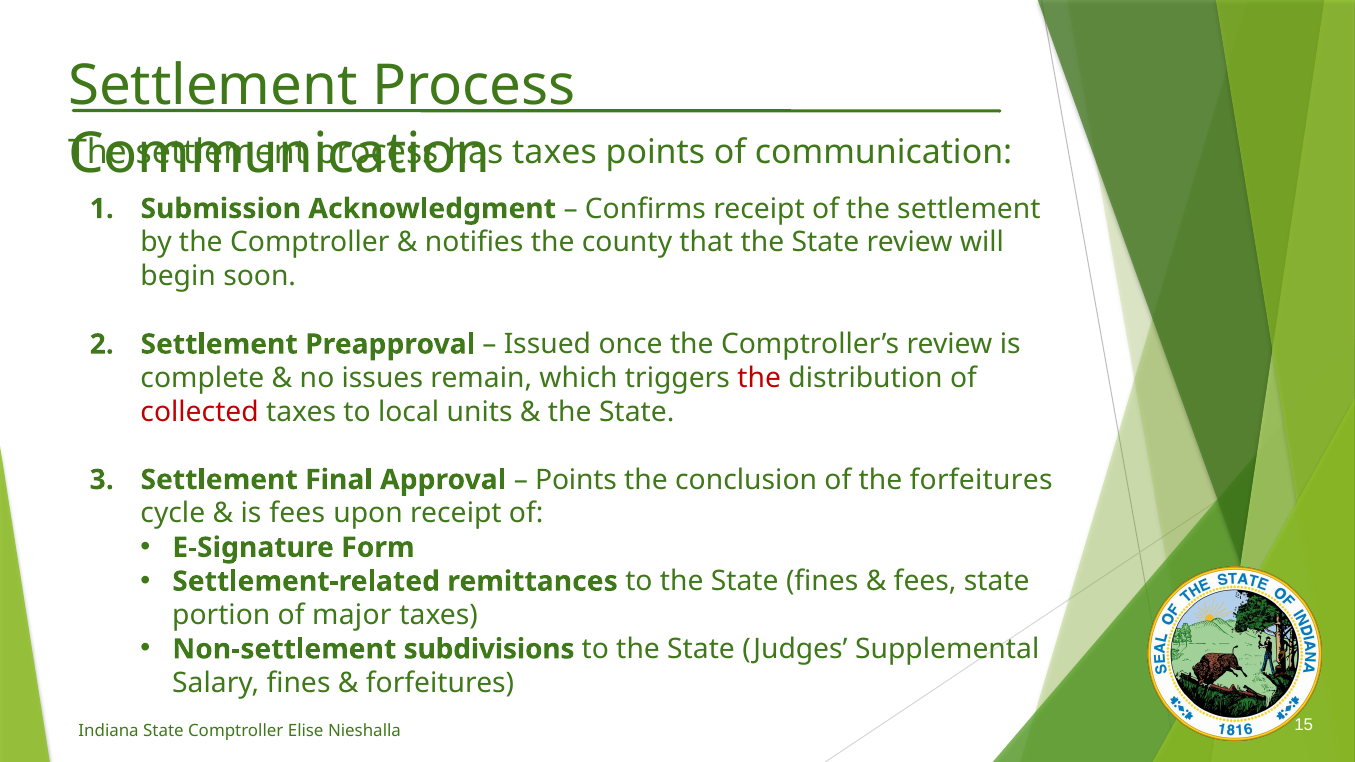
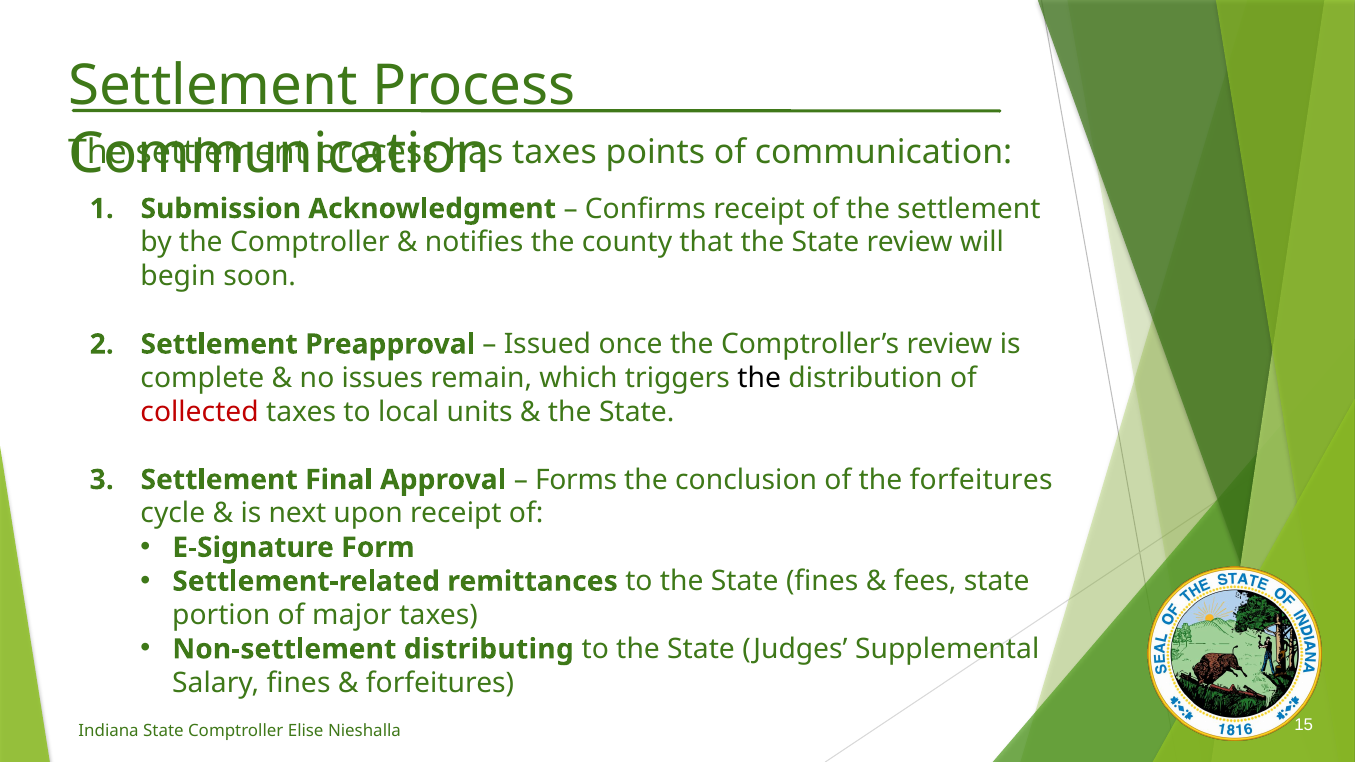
the at (759, 378) colour: red -> black
Points at (576, 480): Points -> Forms
is fees: fees -> next
subdivisions: subdivisions -> distributing
